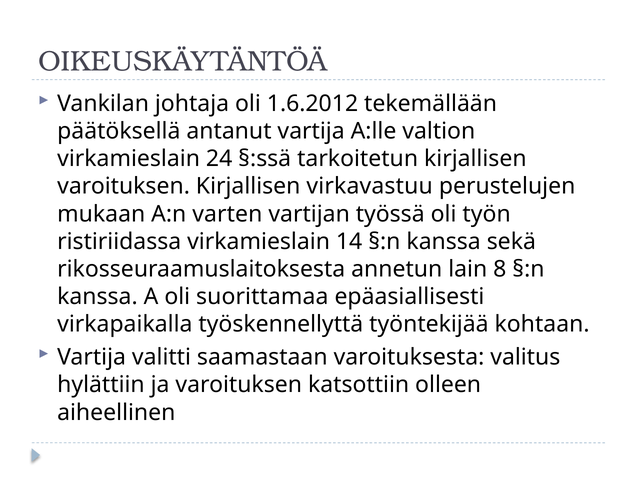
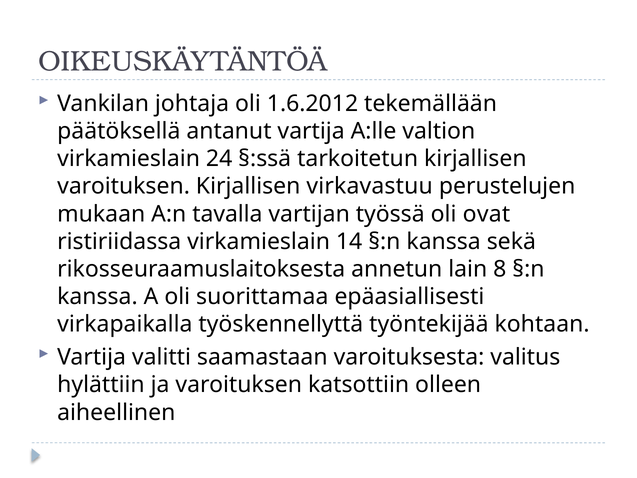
varten: varten -> tavalla
työn: työn -> ovat
